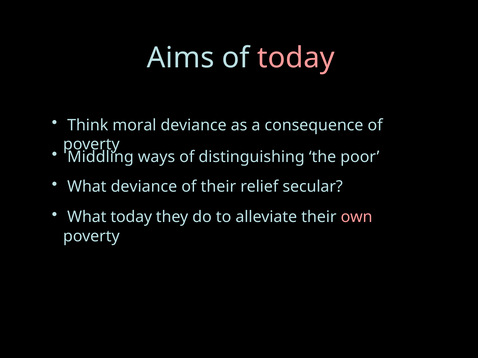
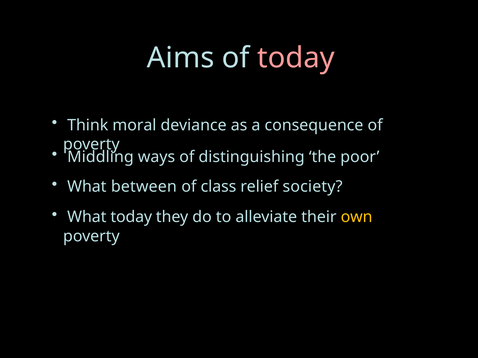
What deviance: deviance -> between
of their: their -> class
secular: secular -> society
own colour: pink -> yellow
